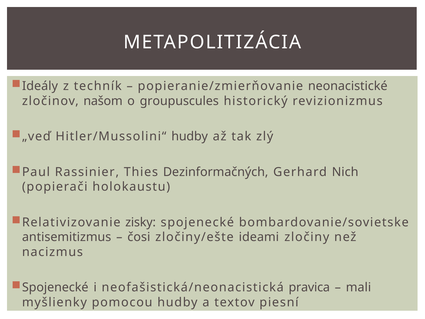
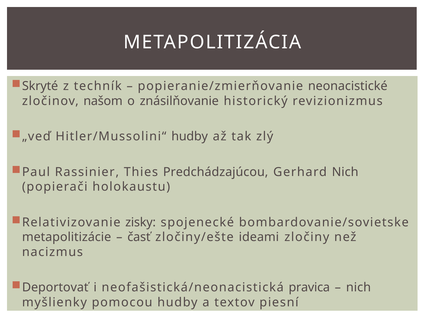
Ideály: Ideály -> Skryté
groupuscules: groupuscules -> znásilňovanie
Dezinformačných: Dezinformačných -> Predchádzajúcou
antisemitizmus: antisemitizmus -> metapolitizácie
čosi: čosi -> časť
Spojenecké at (55, 287): Spojenecké -> Deportovať
mali at (359, 287): mali -> nich
